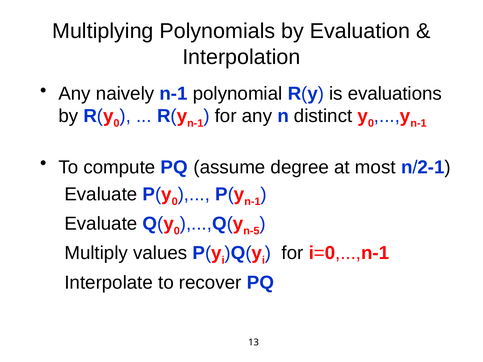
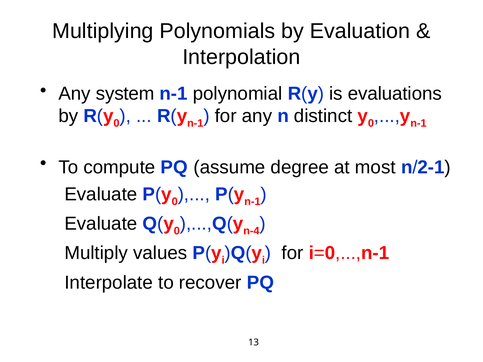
naively: naively -> system
n-5: n-5 -> n-4
